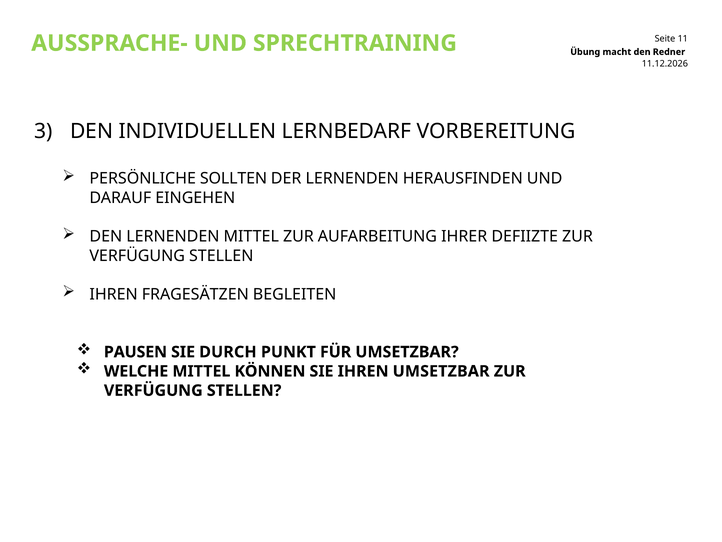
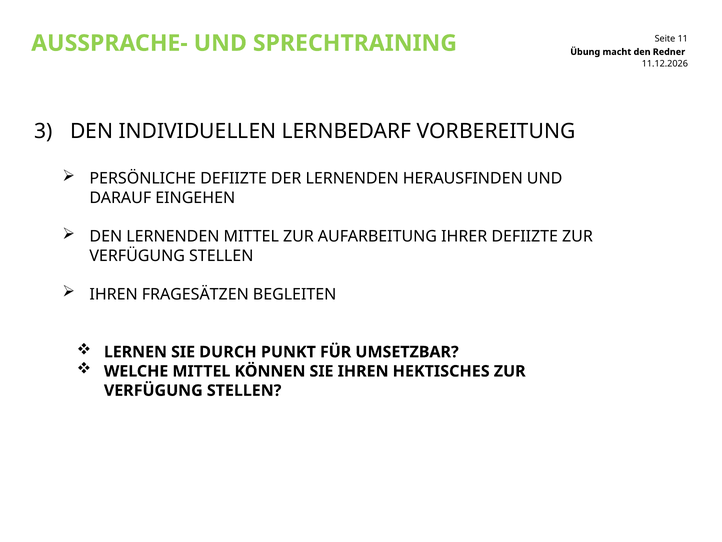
PERSÖNLICHE SOLLTEN: SOLLTEN -> DEFIIZTE
PAUSEN: PAUSEN -> LERNEN
IHREN UMSETZBAR: UMSETZBAR -> HEKTISCHES
